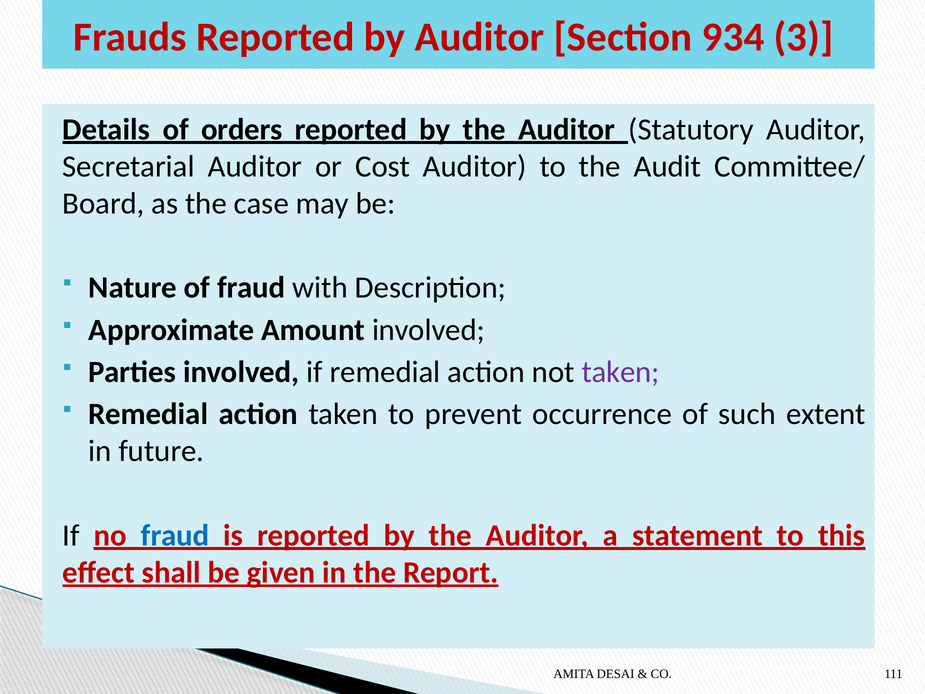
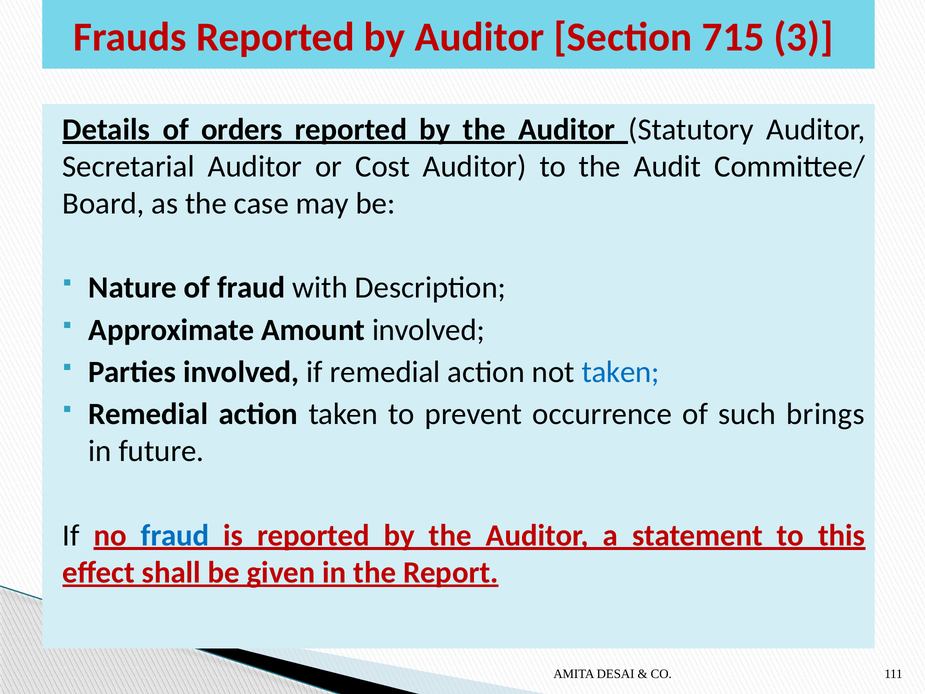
934: 934 -> 715
taken at (620, 372) colour: purple -> blue
extent: extent -> brings
